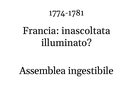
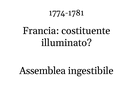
inascoltata: inascoltata -> costituente
